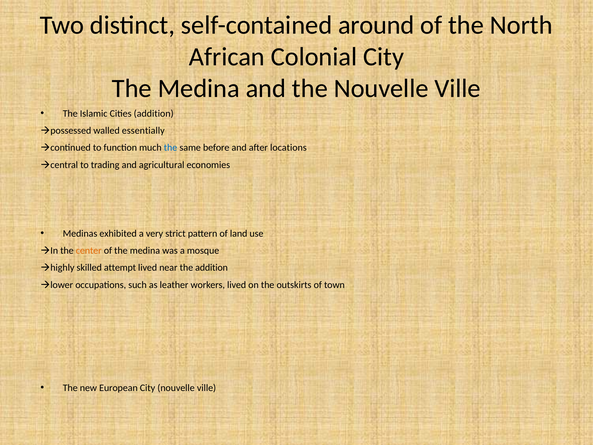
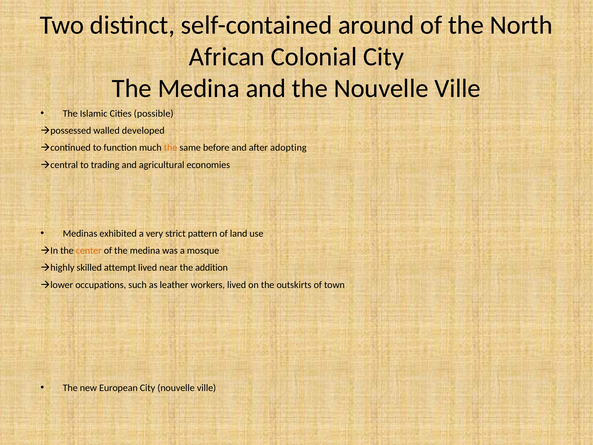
Cities addition: addition -> possible
essentially: essentially -> developed
the at (171, 148) colour: blue -> orange
locations: locations -> adopting
